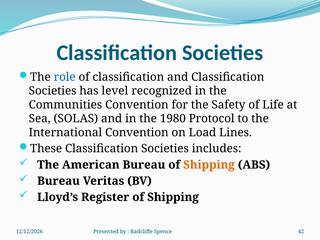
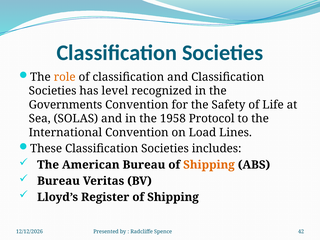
role colour: blue -> orange
Communities: Communities -> Governments
1980: 1980 -> 1958
